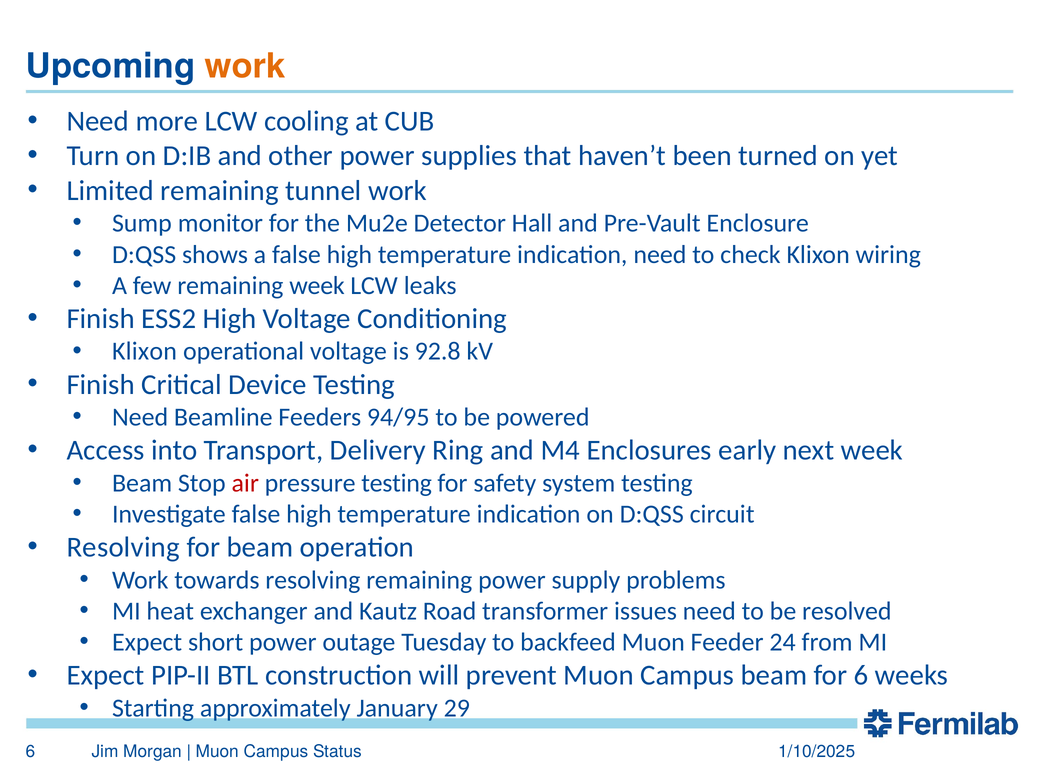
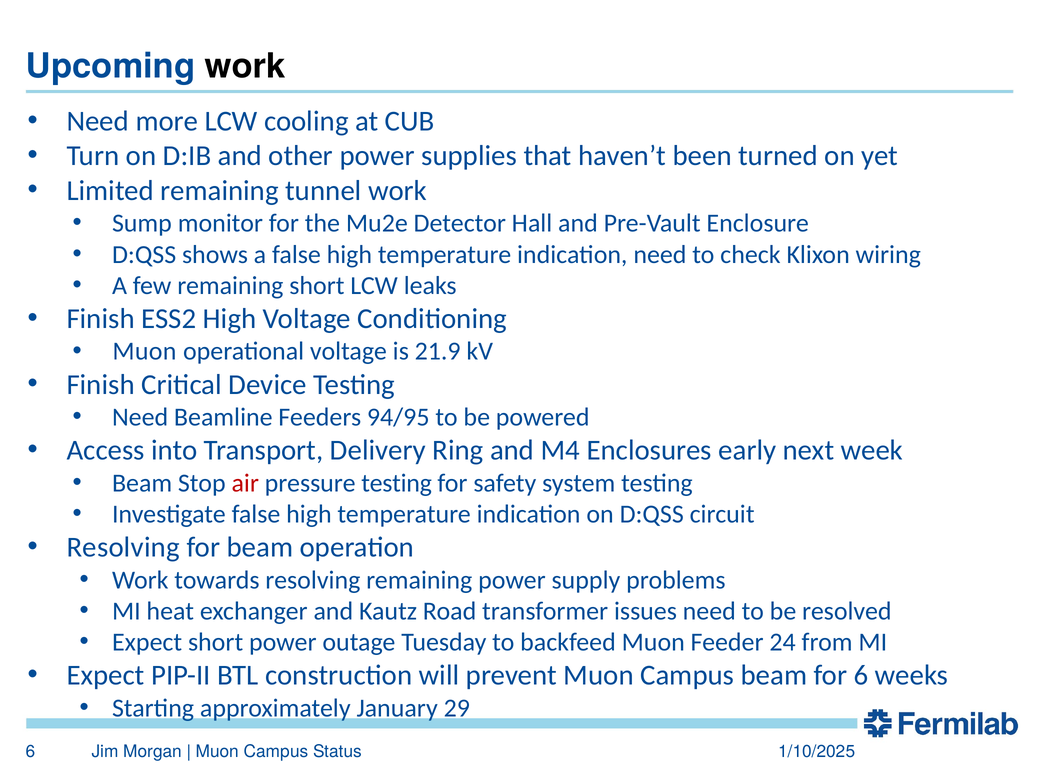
work at (245, 66) colour: orange -> black
remaining week: week -> short
Klixon at (144, 352): Klixon -> Muon
92.8: 92.8 -> 21.9
